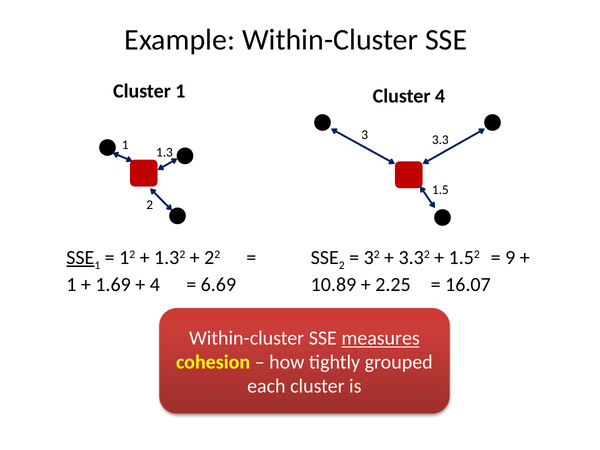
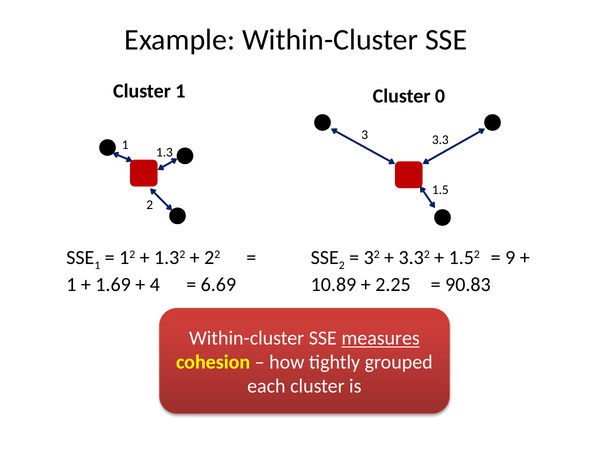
Cluster 4: 4 -> 0
SSE at (80, 258) underline: present -> none
16.07: 16.07 -> 90.83
